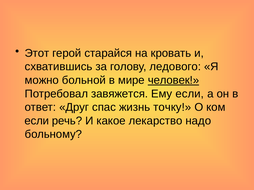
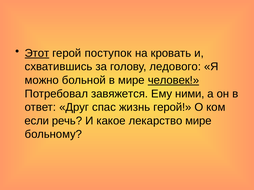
Этот underline: none -> present
старайся: старайся -> поступок
Ему если: если -> ними
жизнь точку: точку -> герой
лекарство надо: надо -> мире
